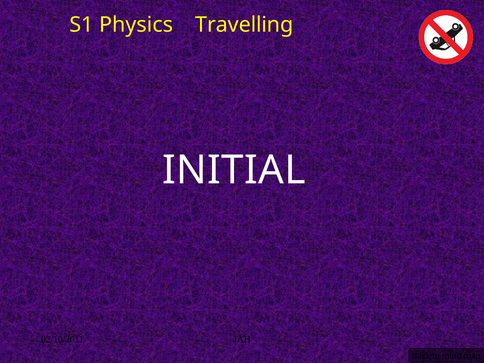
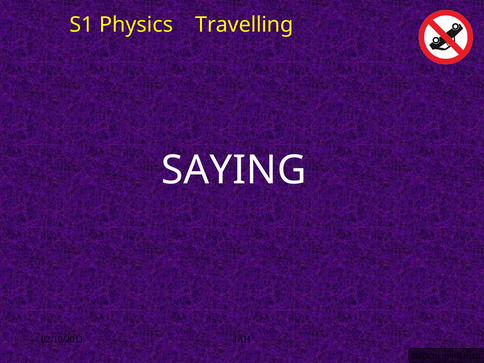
INITIAL: INITIAL -> SAYING
